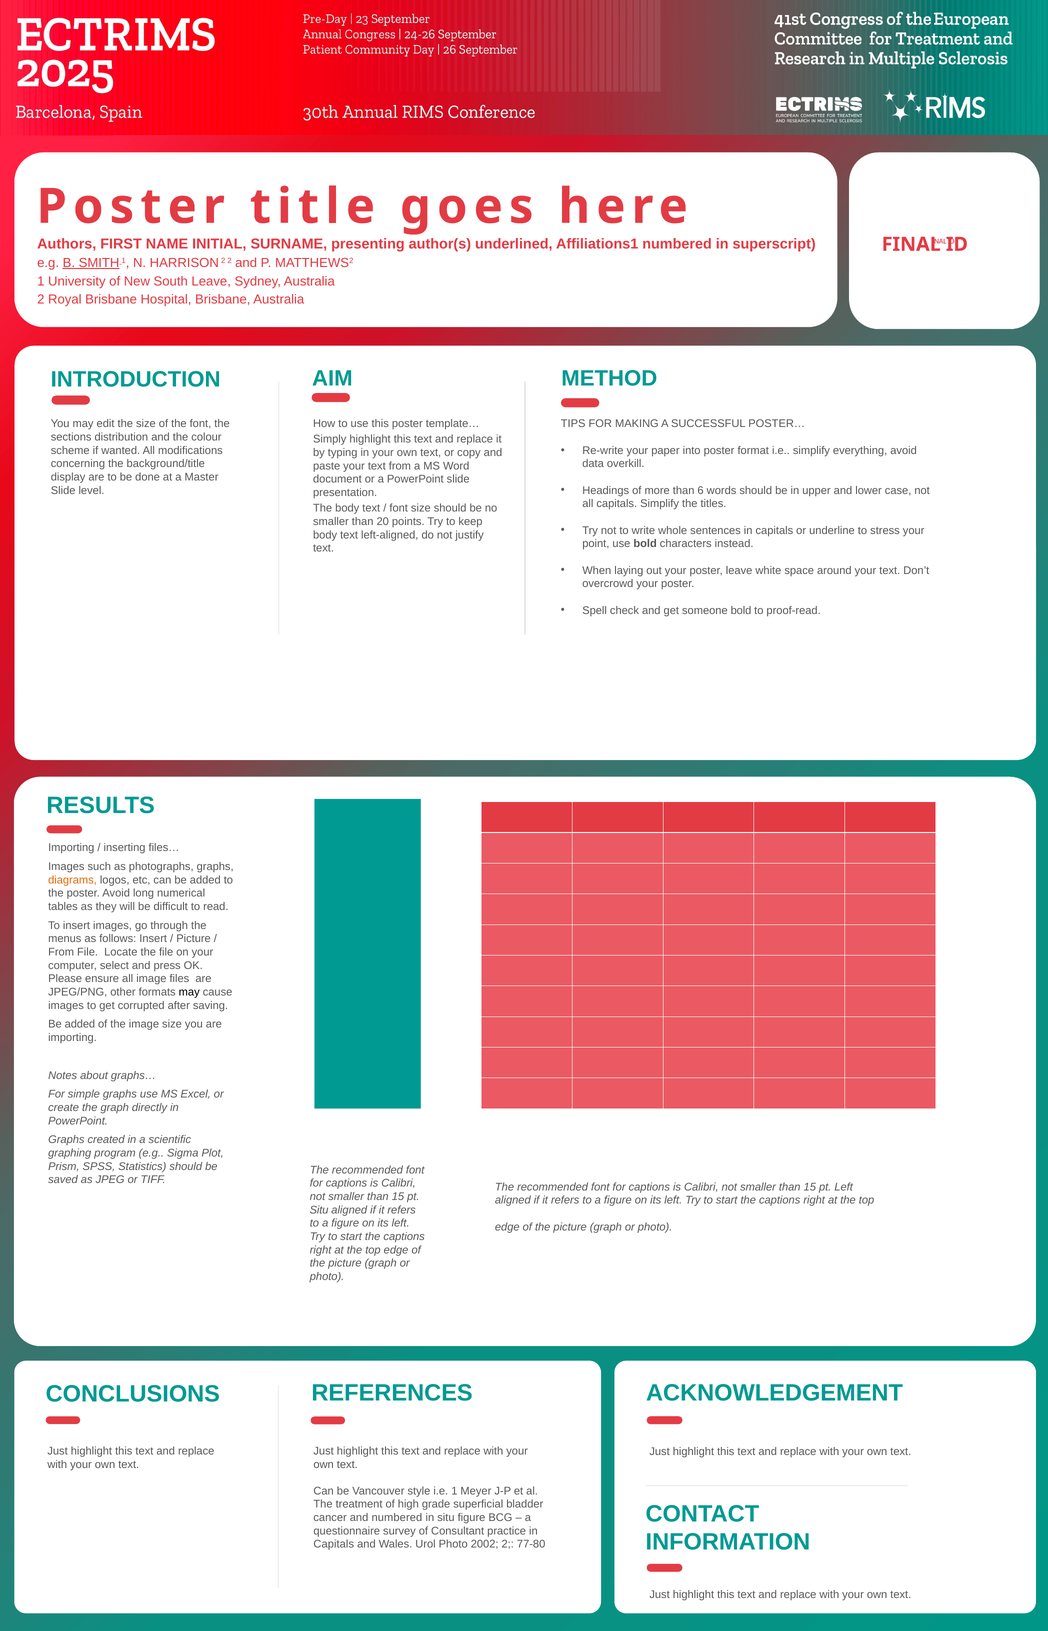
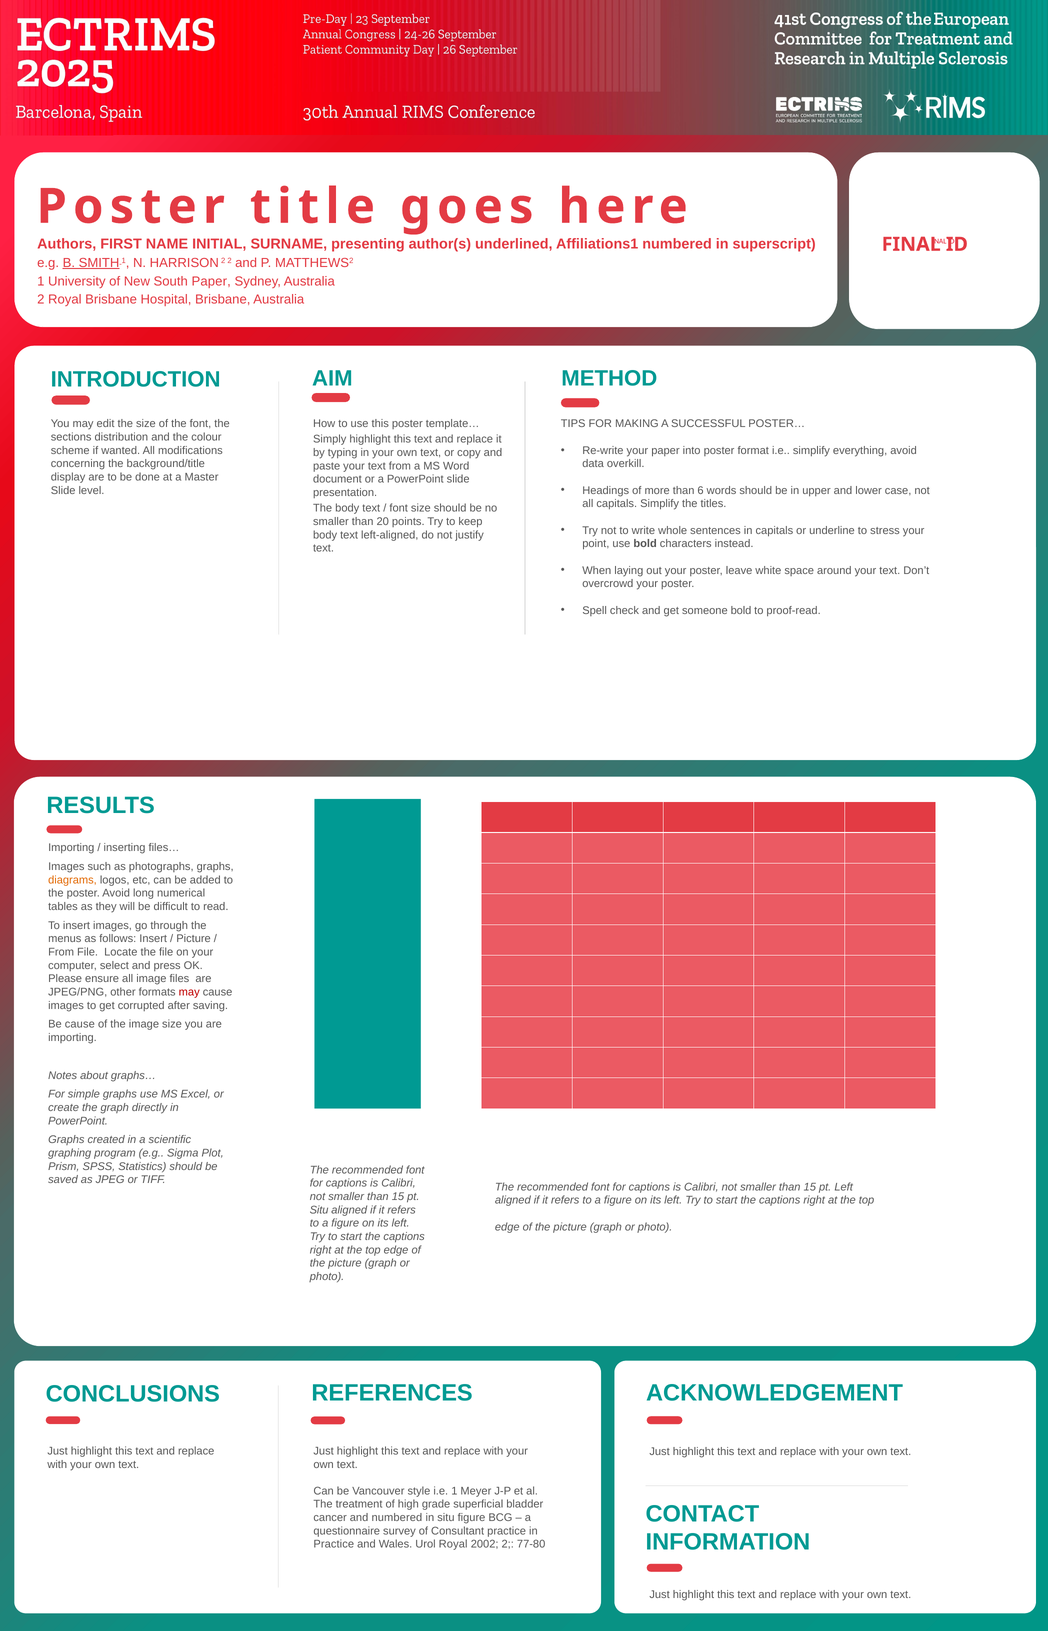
South Leave: Leave -> Paper
may at (189, 992) colour: black -> red
added at (80, 1024): added -> cause
Capitals at (334, 1544): Capitals -> Practice
Urol Photo: Photo -> Royal
